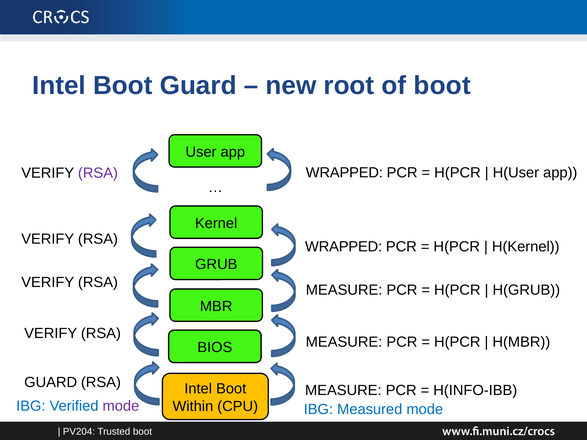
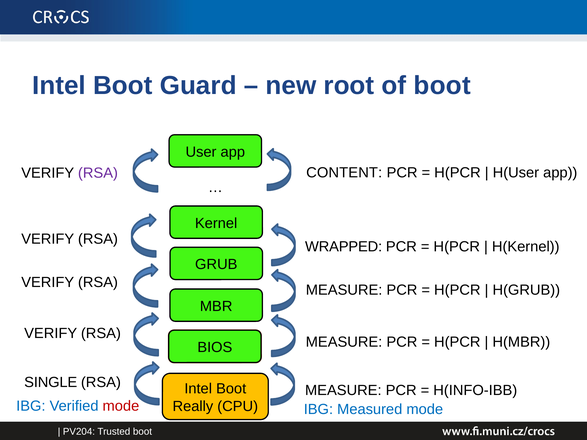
WRAPPED at (344, 173): WRAPPED -> CONTENT
GUARD at (51, 383): GUARD -> SINGLE
mode at (121, 406) colour: purple -> red
Within: Within -> Really
